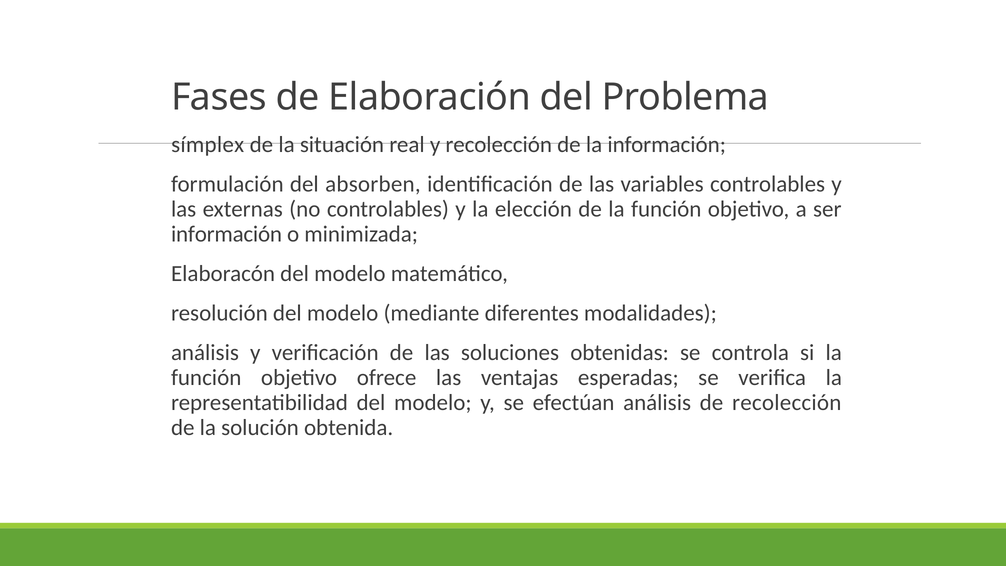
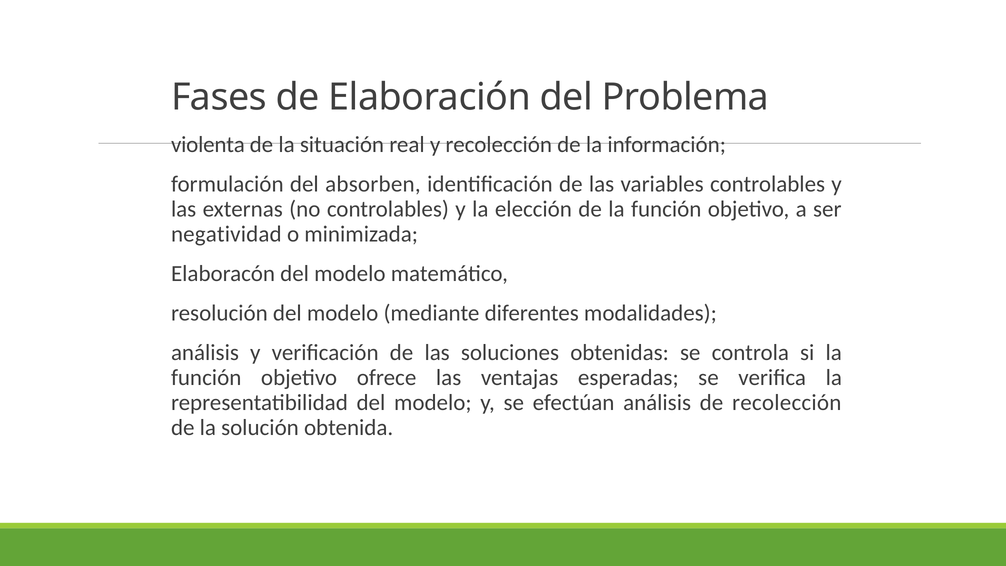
símplex: símplex -> violenta
información at (227, 234): información -> negatividad
